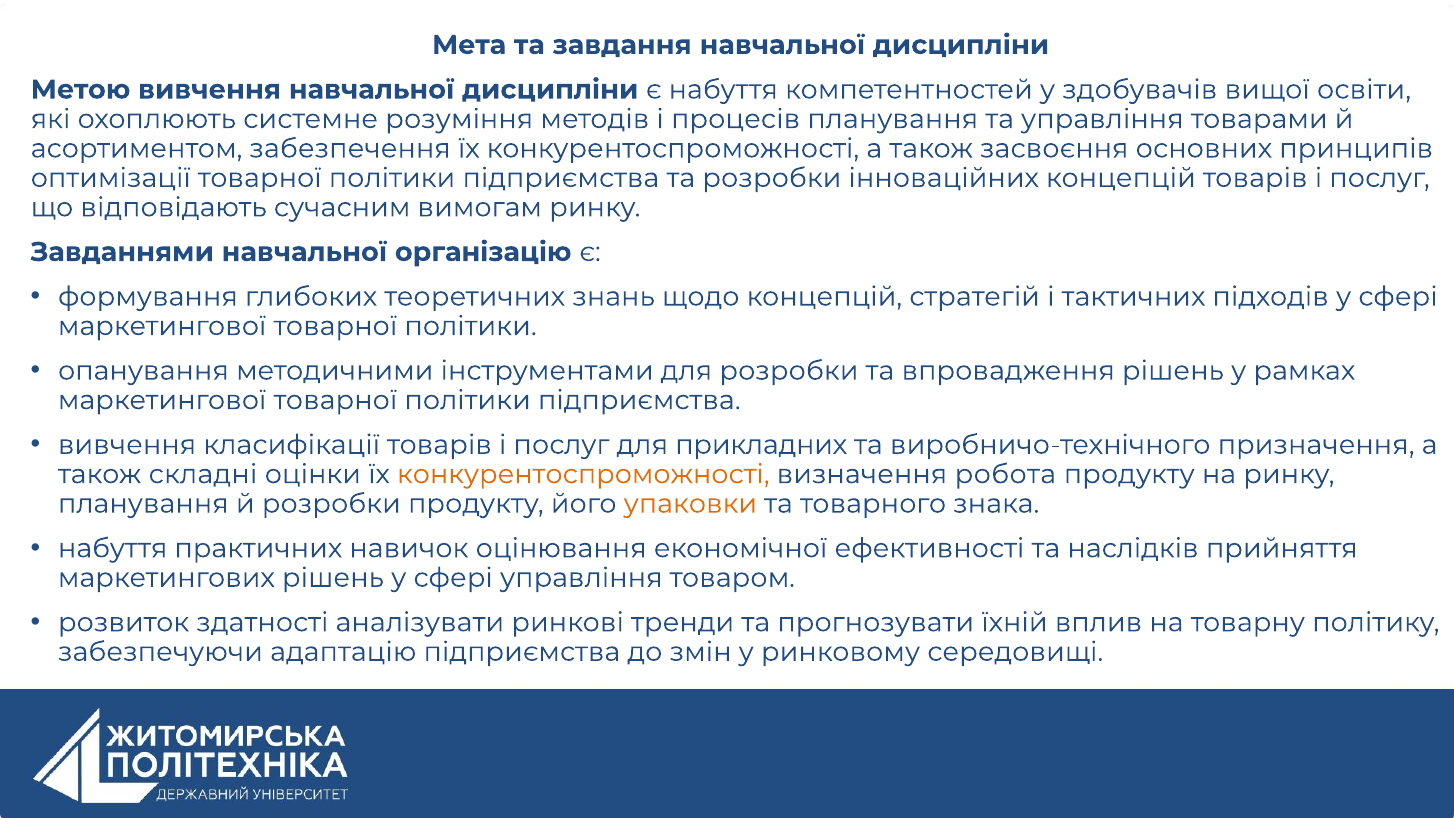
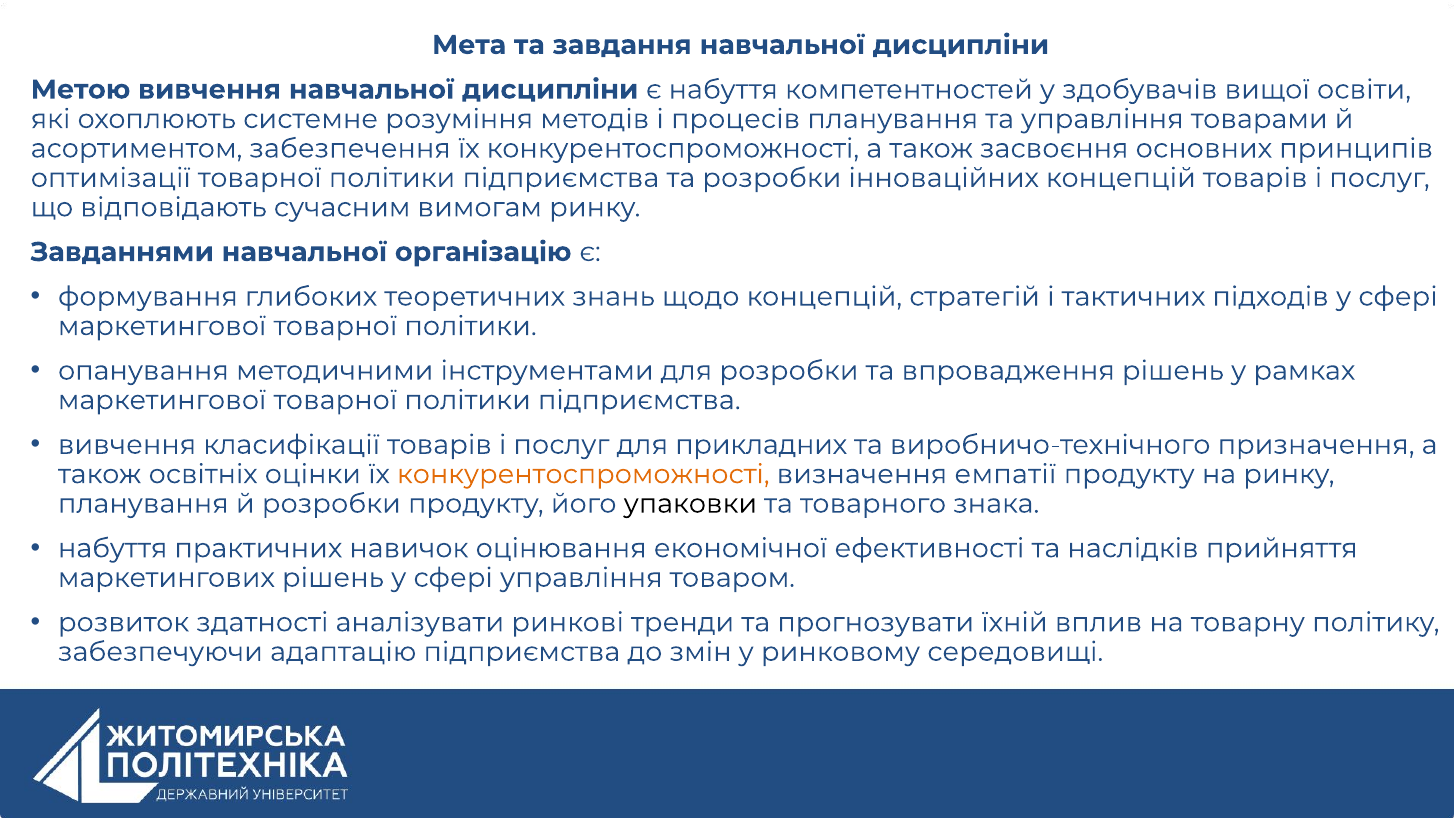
складні: складні -> освітніх
робота: робота -> емпатії
упаковки colour: orange -> black
